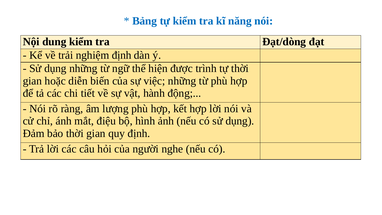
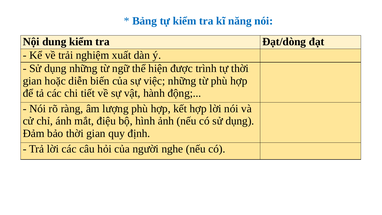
nghiệm định: định -> xuất
